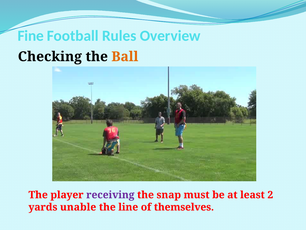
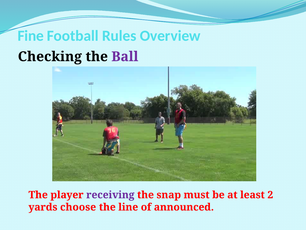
Ball colour: orange -> purple
unable: unable -> choose
themselves: themselves -> announced
